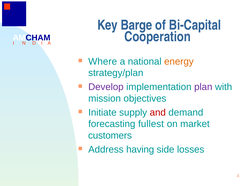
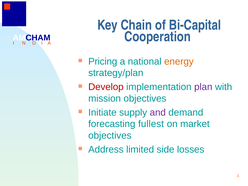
Barge: Barge -> Chain
Where: Where -> Pricing
Develop colour: purple -> red
and colour: red -> purple
customers at (110, 136): customers -> objectives
having: having -> limited
